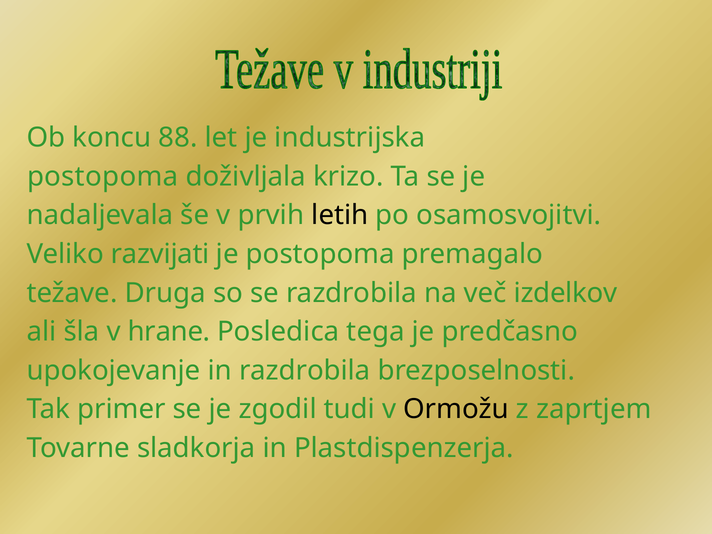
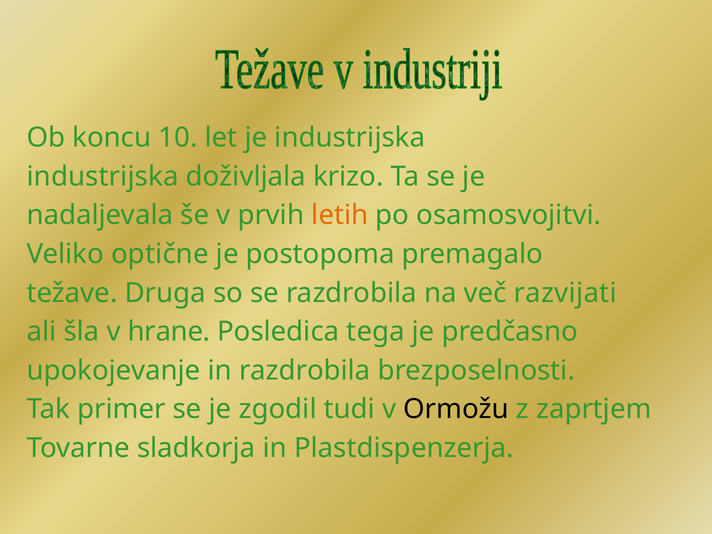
88: 88 -> 10
postopoma at (103, 176): postopoma -> industrijska
letih colour: black -> orange
razvijati: razvijati -> optične
izdelkov: izdelkov -> razvijati
